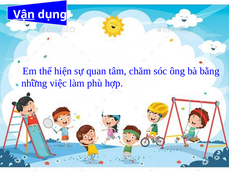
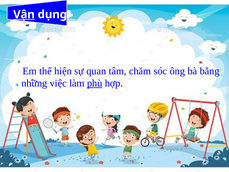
phù underline: none -> present
